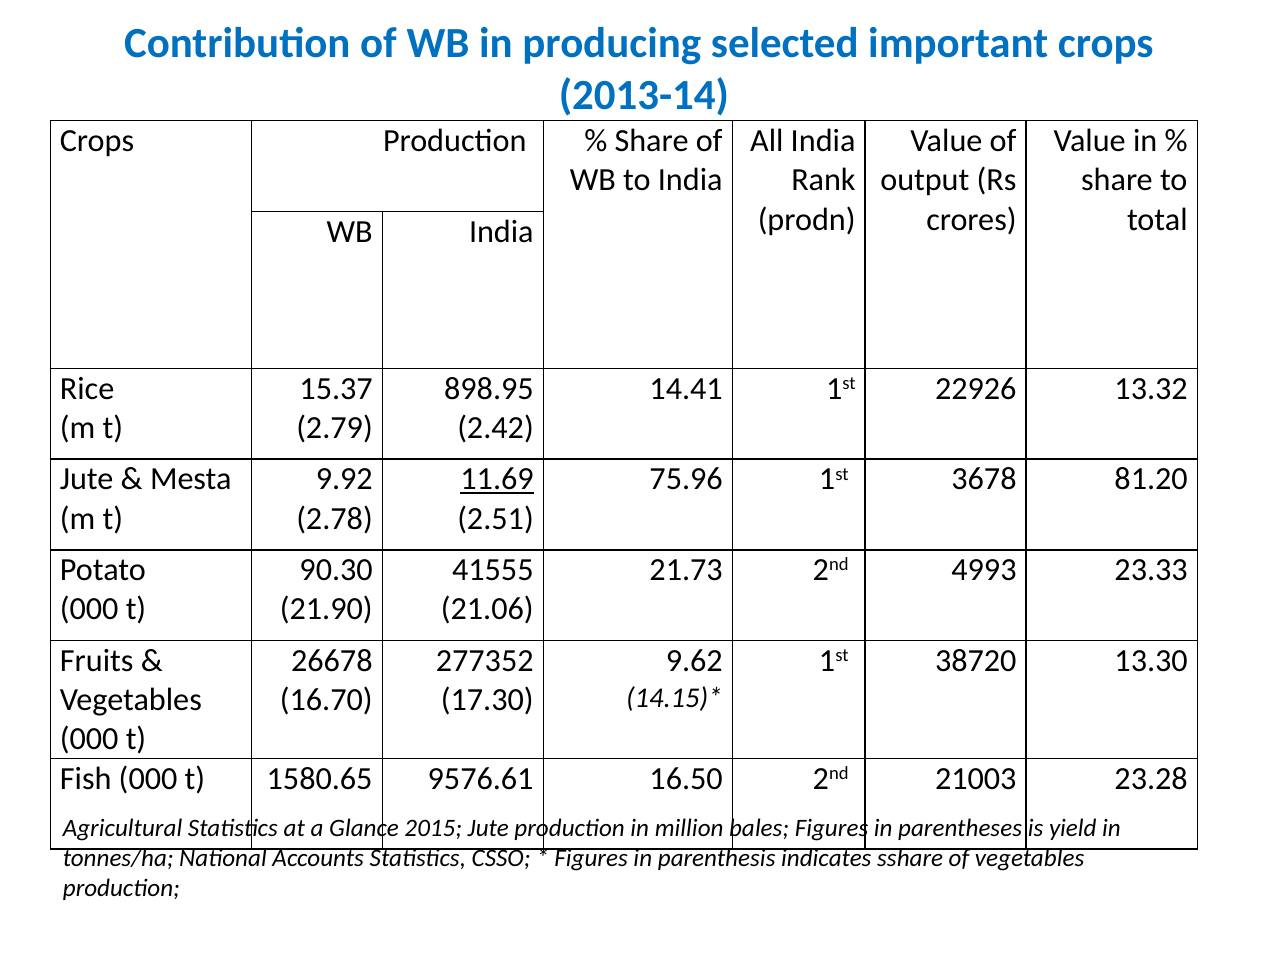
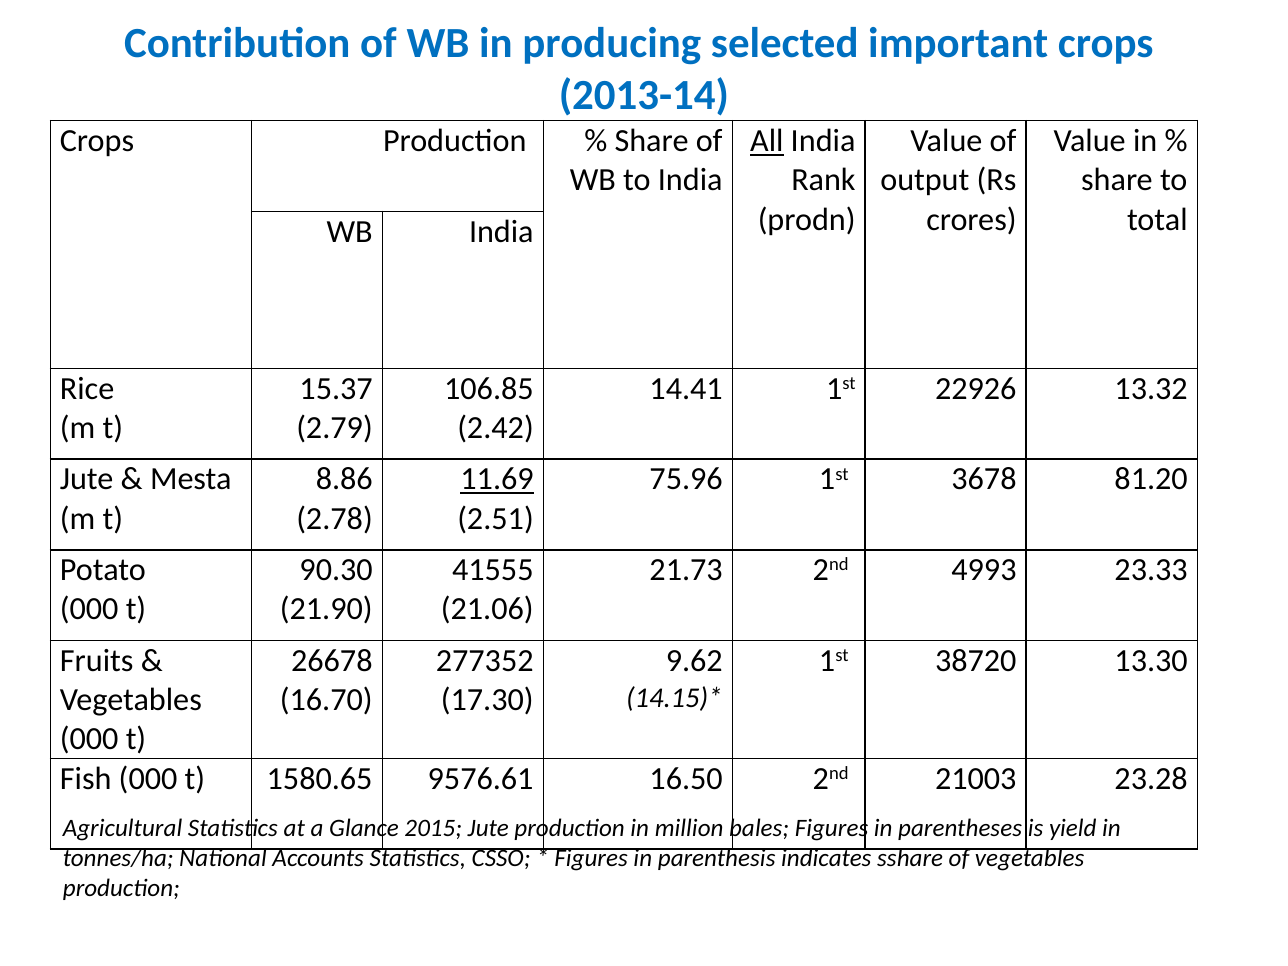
All underline: none -> present
898.95: 898.95 -> 106.85
9.92: 9.92 -> 8.86
